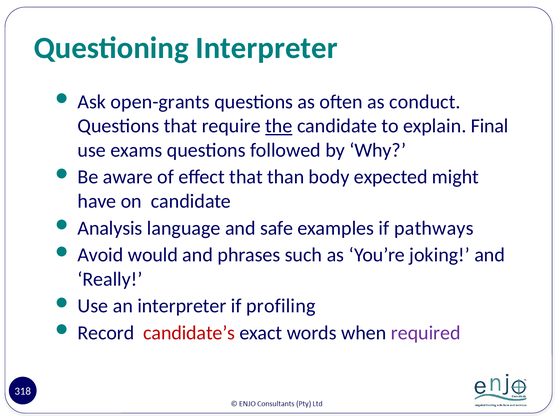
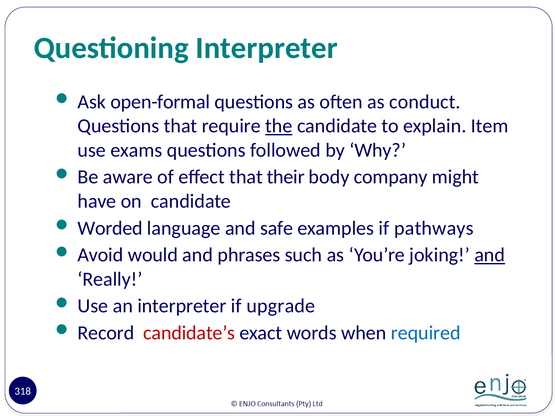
open-grants: open-grants -> open-formal
Final: Final -> Item
than: than -> their
expected: expected -> company
Analysis: Analysis -> Worded
and at (490, 255) underline: none -> present
profiling: profiling -> upgrade
required colour: purple -> blue
